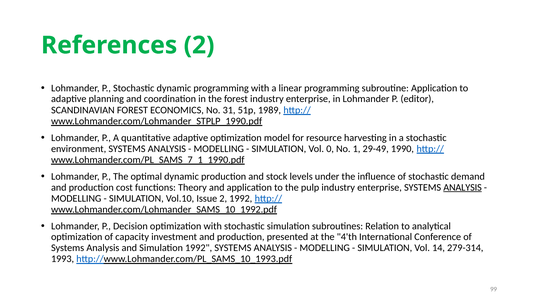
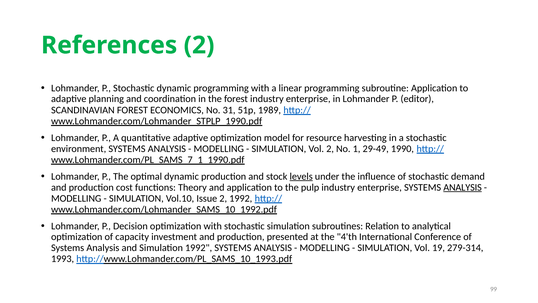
Vol 0: 0 -> 2
levels underline: none -> present
14: 14 -> 19
